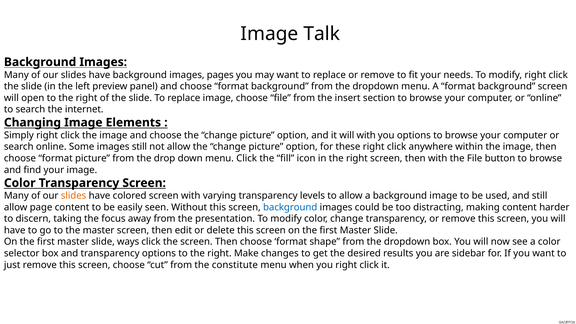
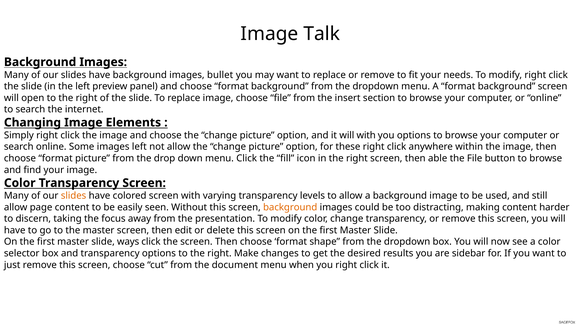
pages: pages -> bullet
images still: still -> left
then with: with -> able
background at (290, 207) colour: blue -> orange
constitute: constitute -> document
